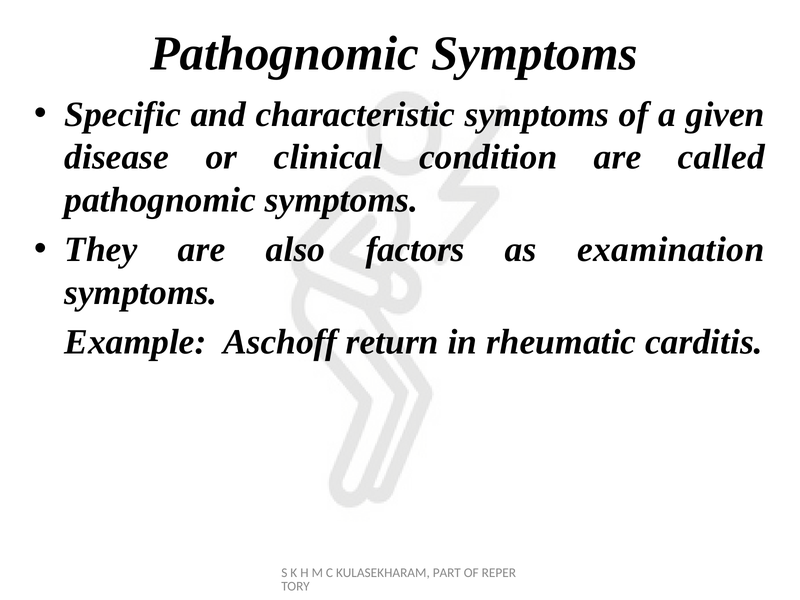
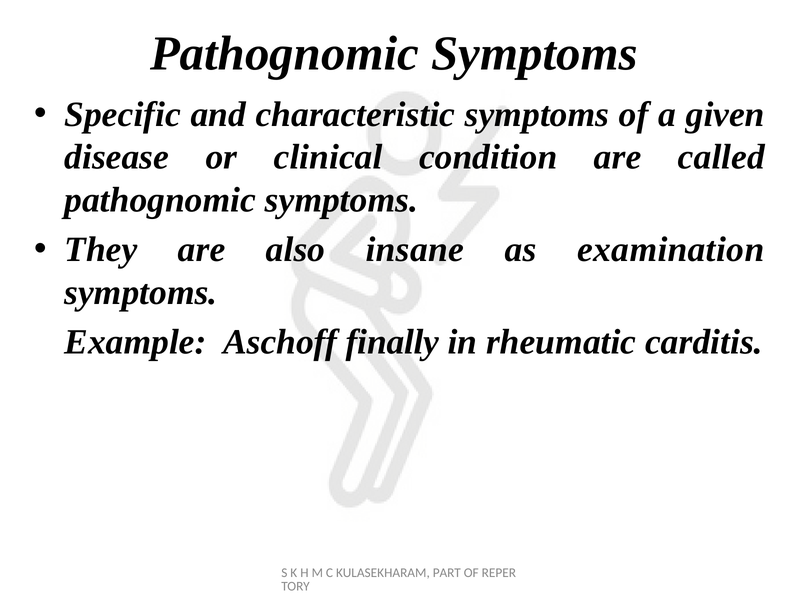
factors: factors -> insane
return: return -> finally
